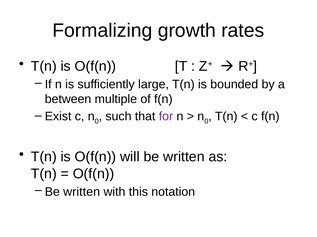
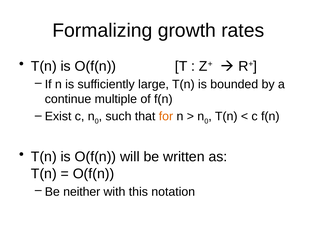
between: between -> continue
for colour: purple -> orange
written at (82, 192): written -> neither
